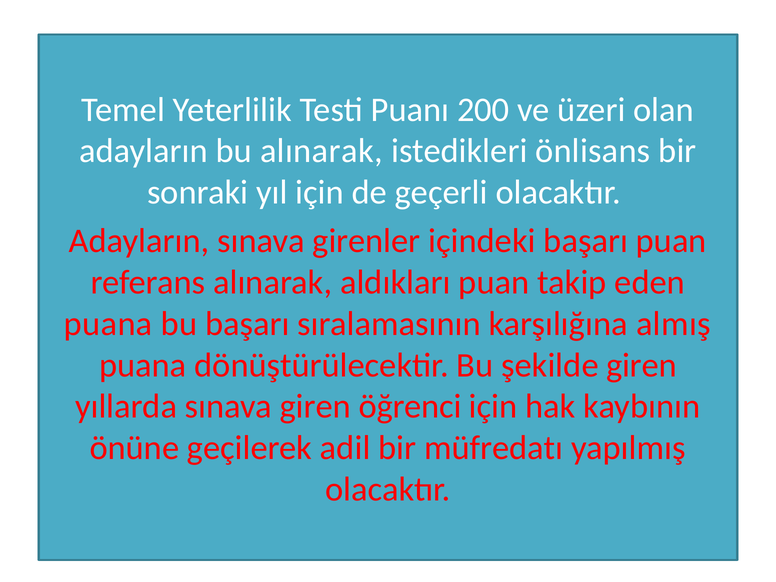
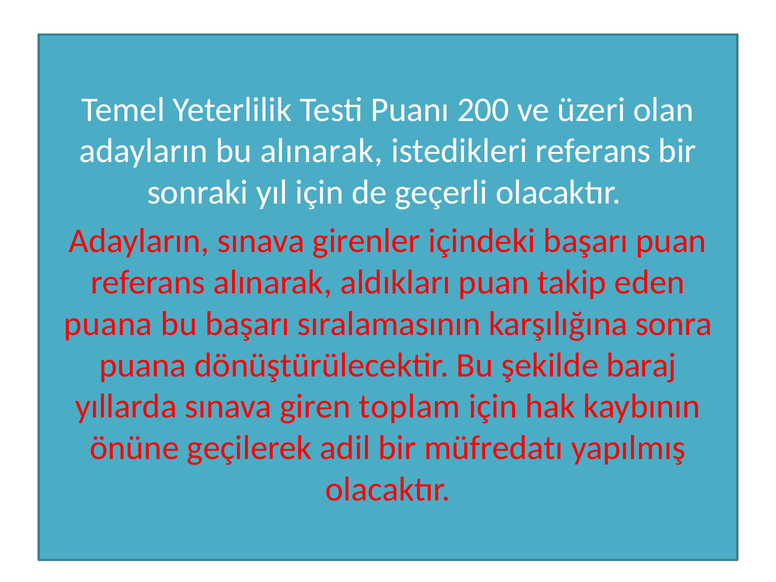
istedikleri önlisans: önlisans -> referans
almış: almış -> sonra
şekilde giren: giren -> baraj
öğrenci: öğrenci -> toplam
